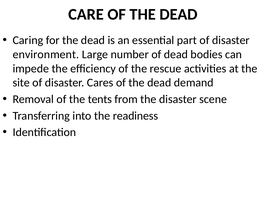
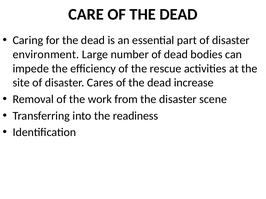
demand: demand -> increase
tents: tents -> work
